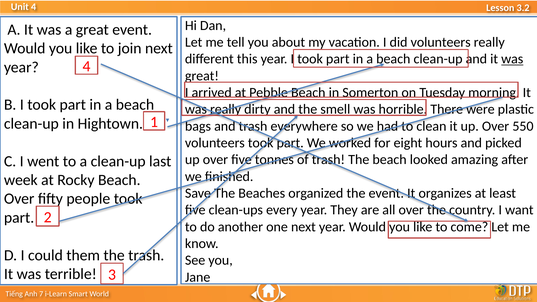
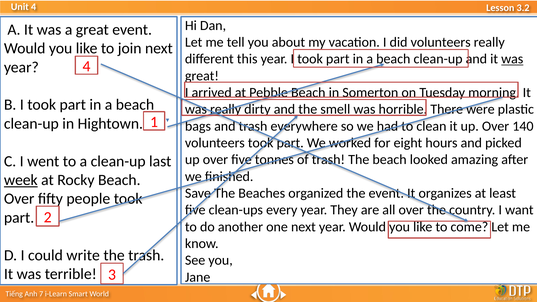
550: 550 -> 140
week underline: none -> present
them: them -> write
